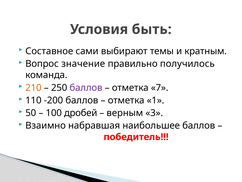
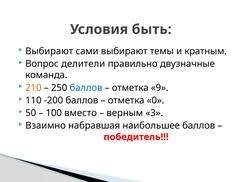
Составное at (49, 51): Составное -> Выбирают
значение: значение -> делители
получилось: получилось -> двузначные
баллов at (86, 87) colour: purple -> blue
7: 7 -> 9
1: 1 -> 0
дробей: дробей -> вместо
